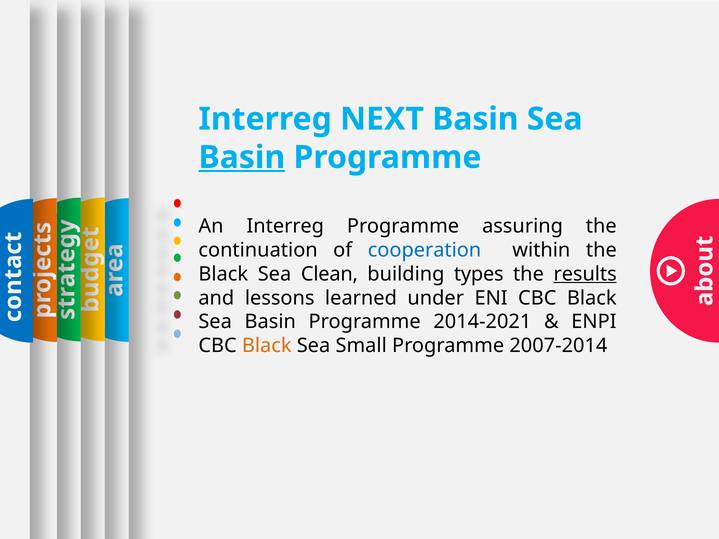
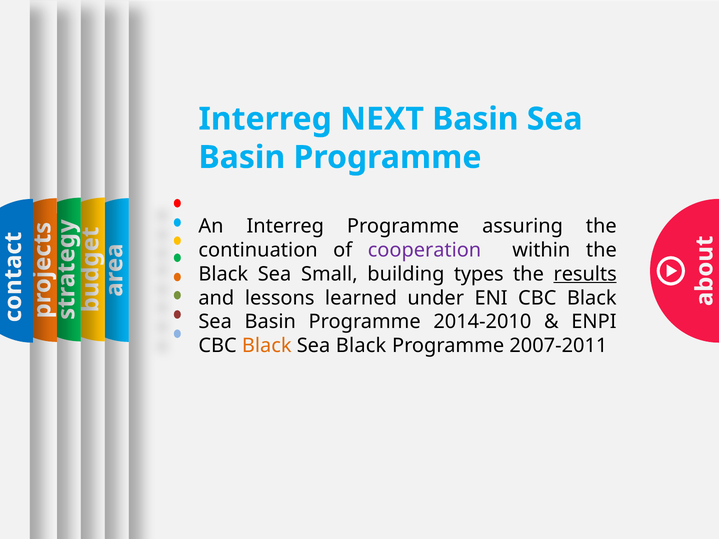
Basin at (242, 157) underline: present -> none
cooperation colour: blue -> purple
Clean: Clean -> Small
2014-2021: 2014-2021 -> 2014-2010
Sea Small: Small -> Black
2007-2014: 2007-2014 -> 2007-2011
